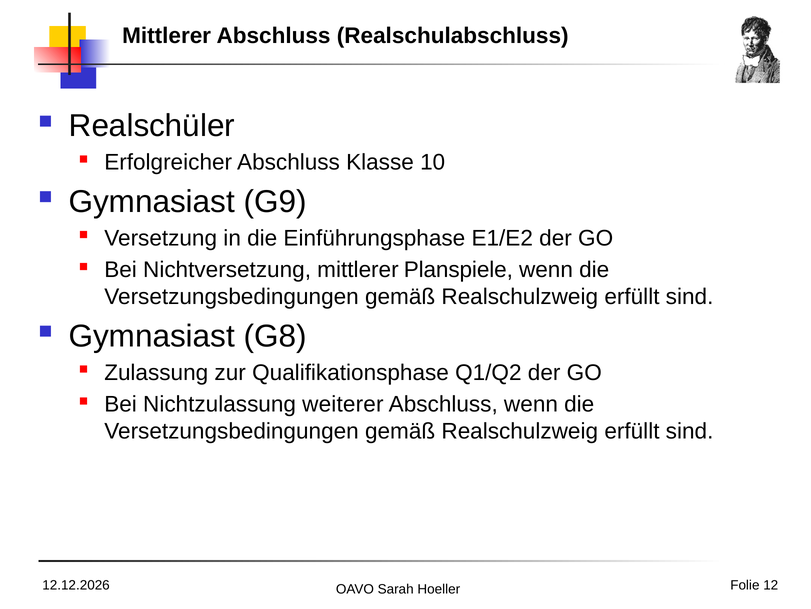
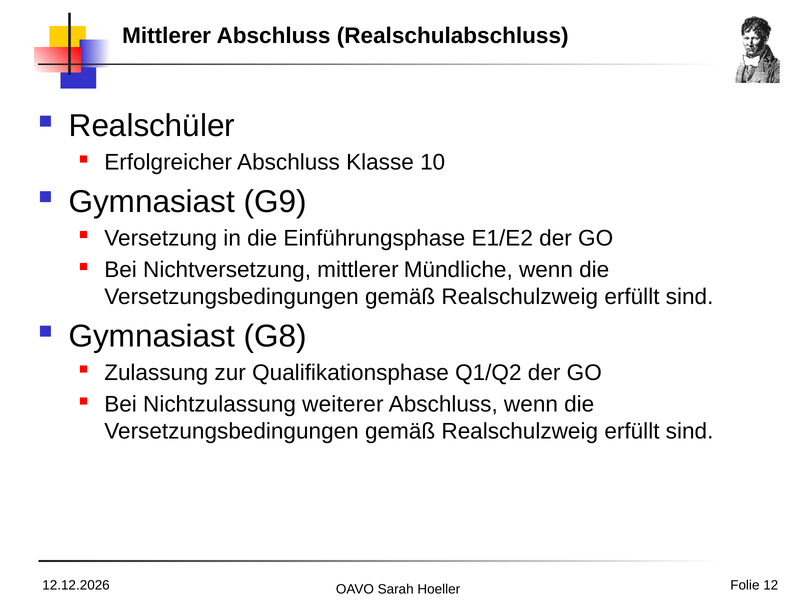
Planspiele: Planspiele -> Mündliche
